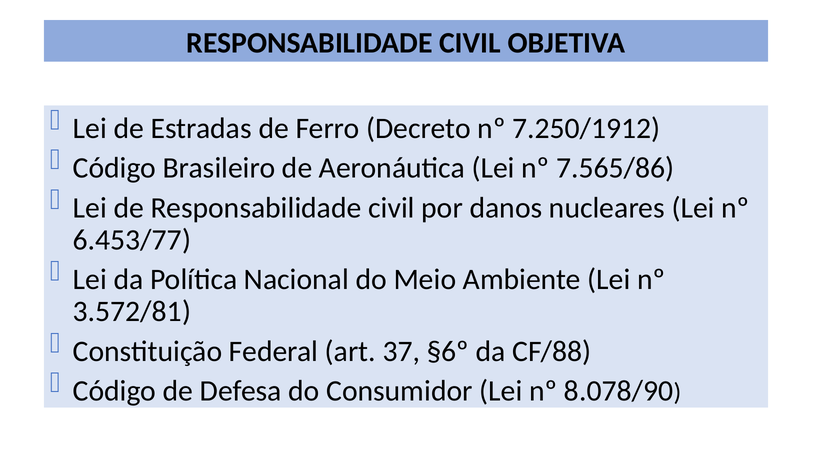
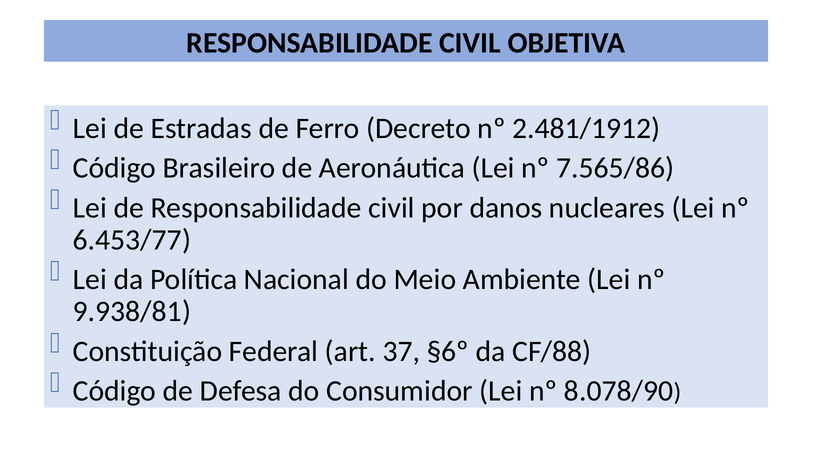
7.250/1912: 7.250/1912 -> 2.481/1912
3.572/81: 3.572/81 -> 9.938/81
